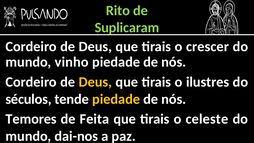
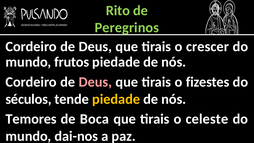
Suplicaram: Suplicaram -> Peregrinos
vinho: vinho -> frutos
Deus at (95, 82) colour: yellow -> pink
ilustres: ilustres -> fizestes
Feita: Feita -> Boca
